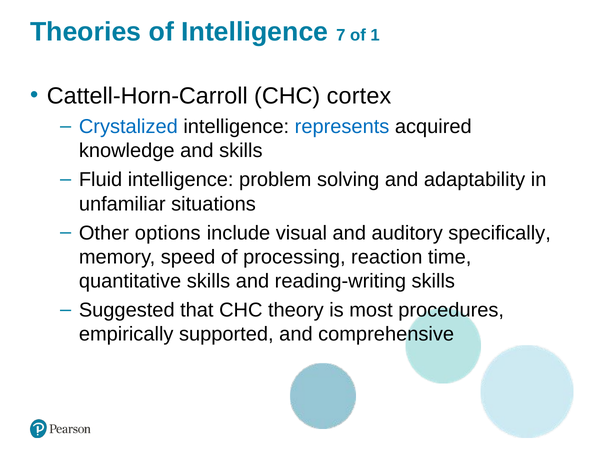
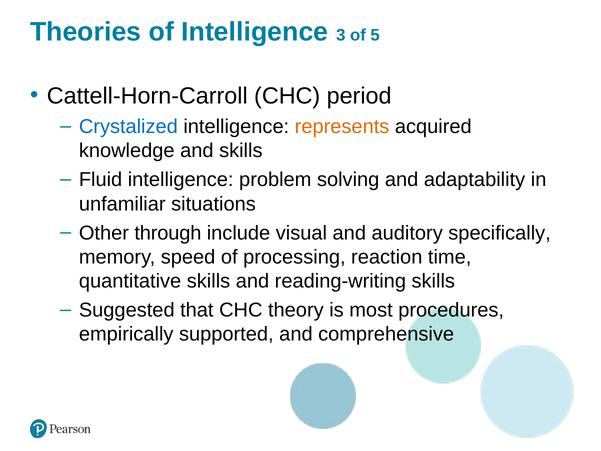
7: 7 -> 3
1: 1 -> 5
cortex: cortex -> period
represents colour: blue -> orange
options: options -> through
